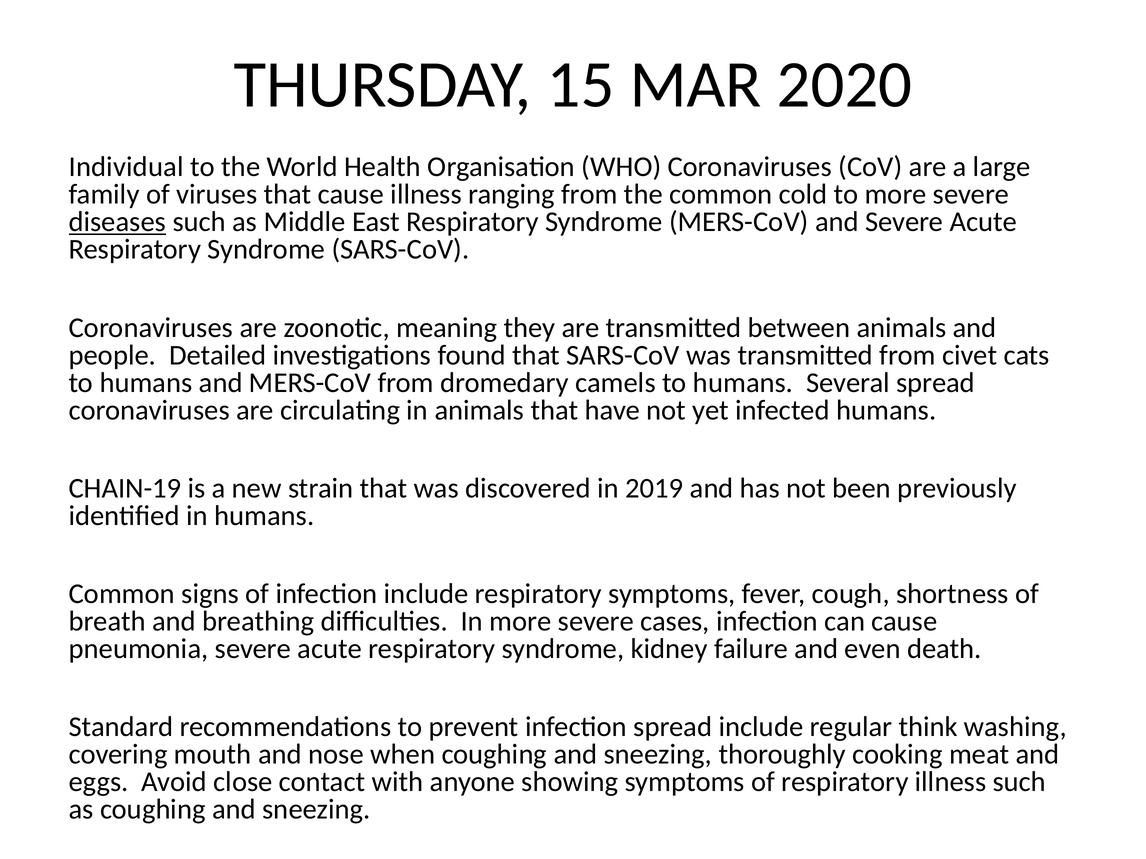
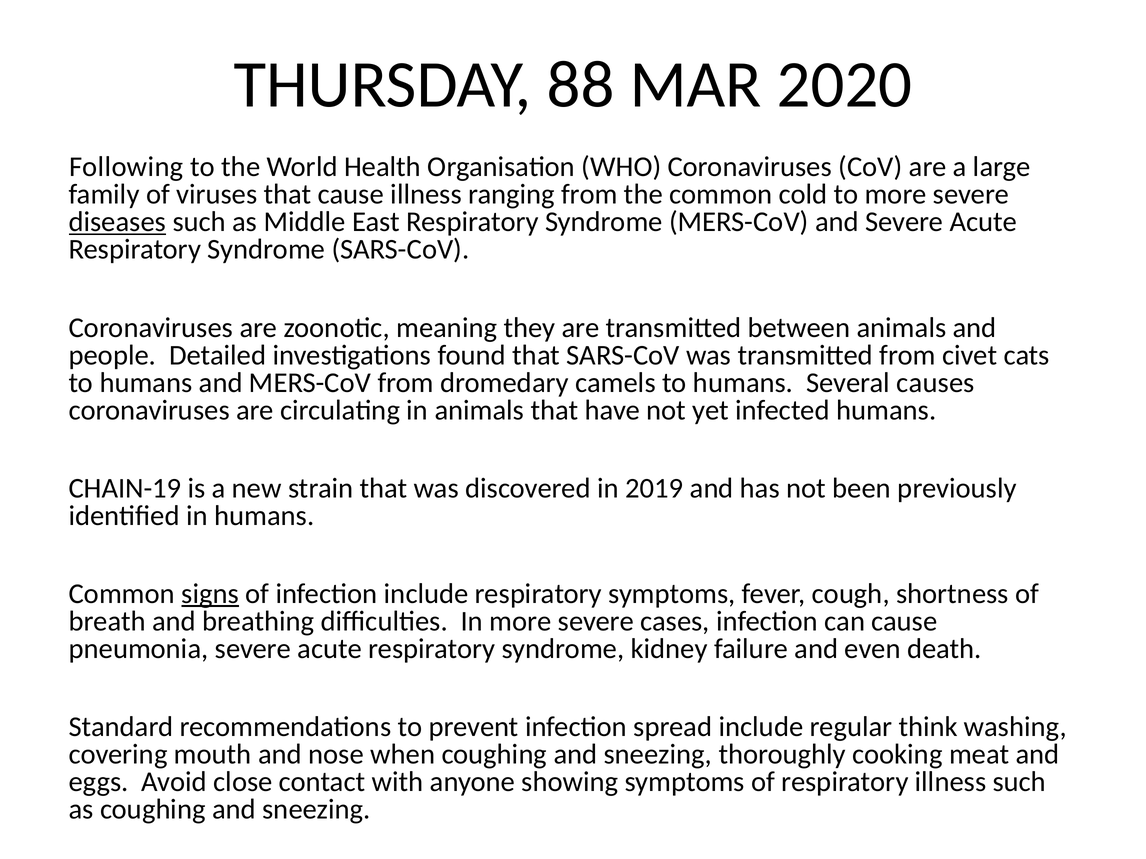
15: 15 -> 88
Individual: Individual -> Following
Several spread: spread -> causes
signs underline: none -> present
